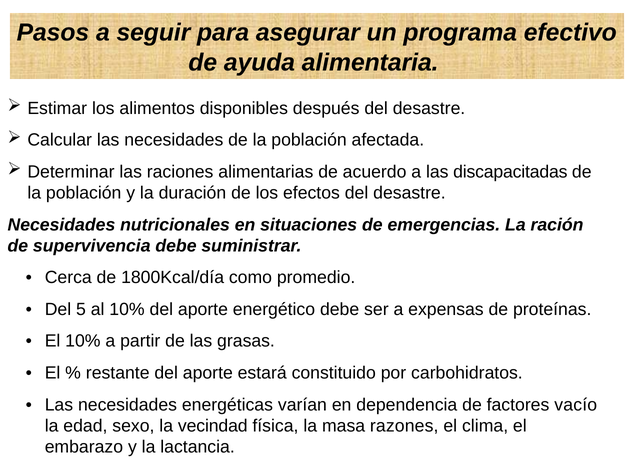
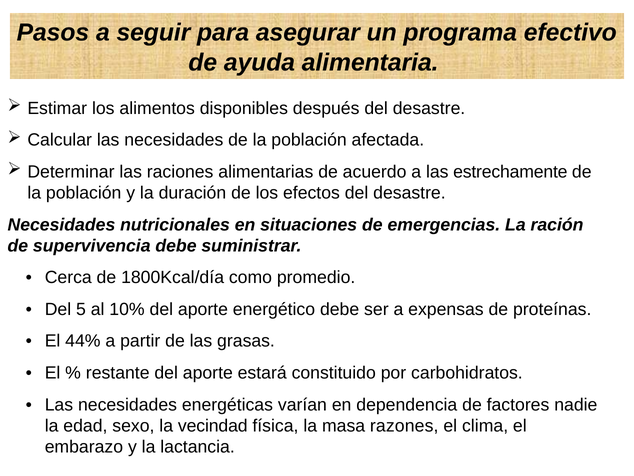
discapacitadas: discapacitadas -> estrechamente
El 10%: 10% -> 44%
vacío: vacío -> nadie
